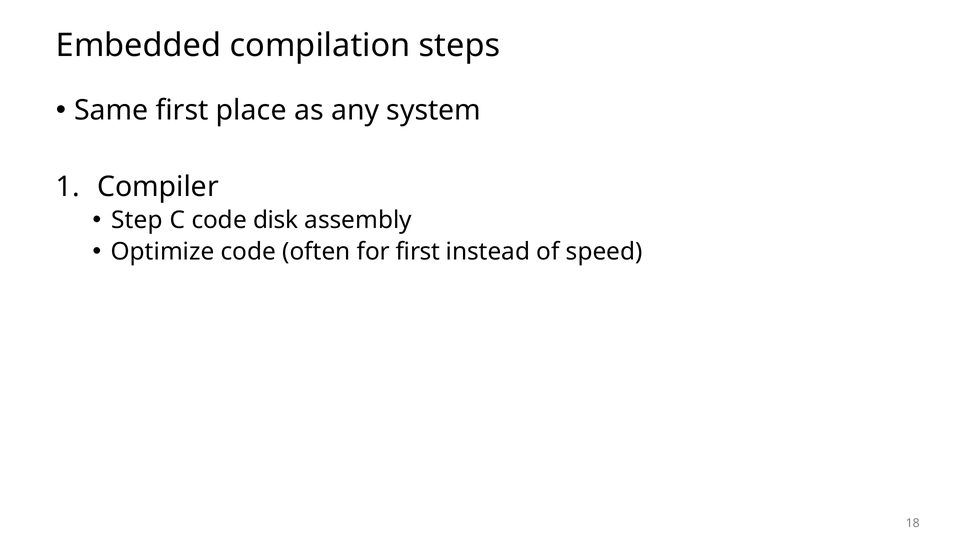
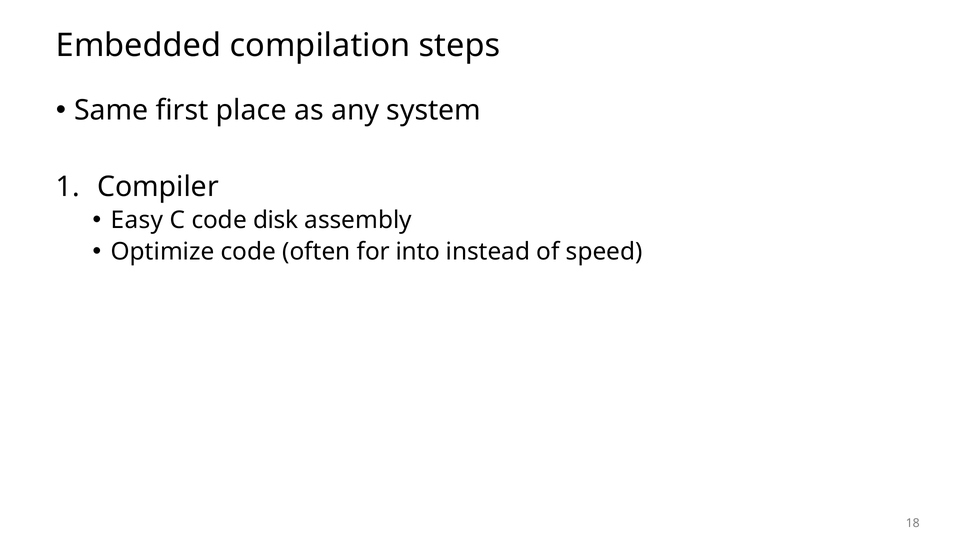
Step: Step -> Easy
for first: first -> into
